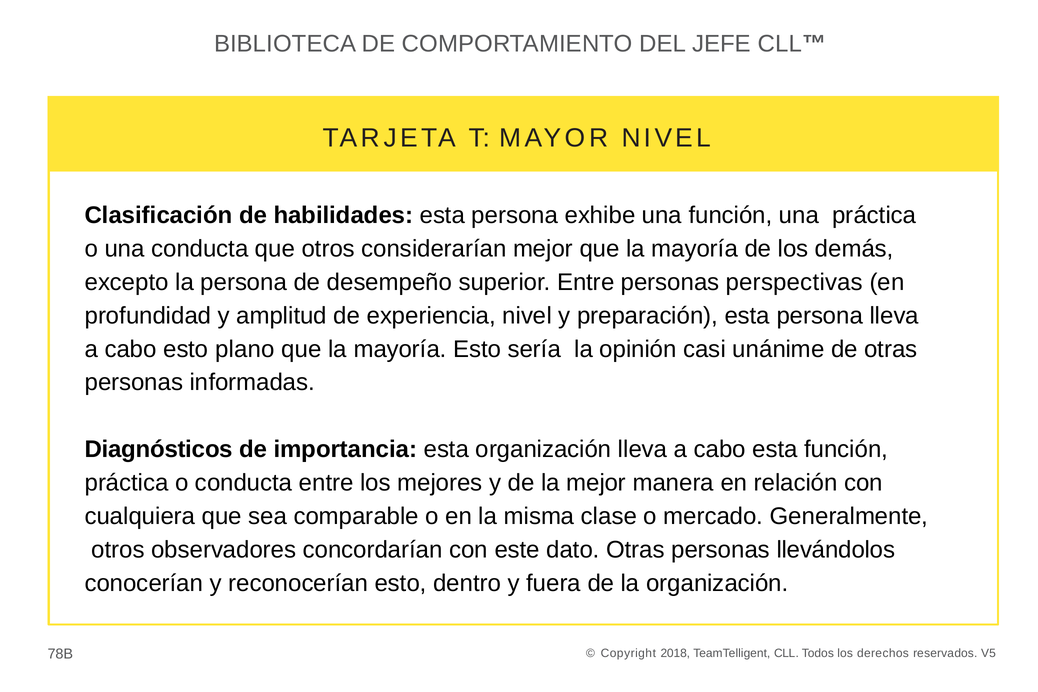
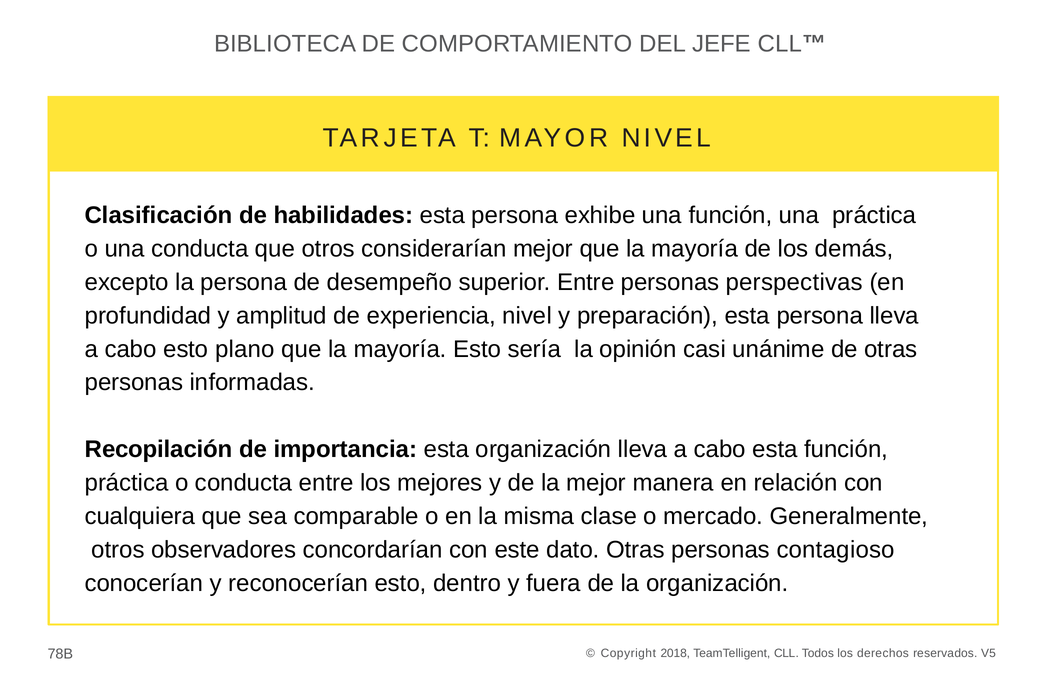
Diagnósticos: Diagnósticos -> Recopilación
llevándolos: llevándolos -> contagioso
